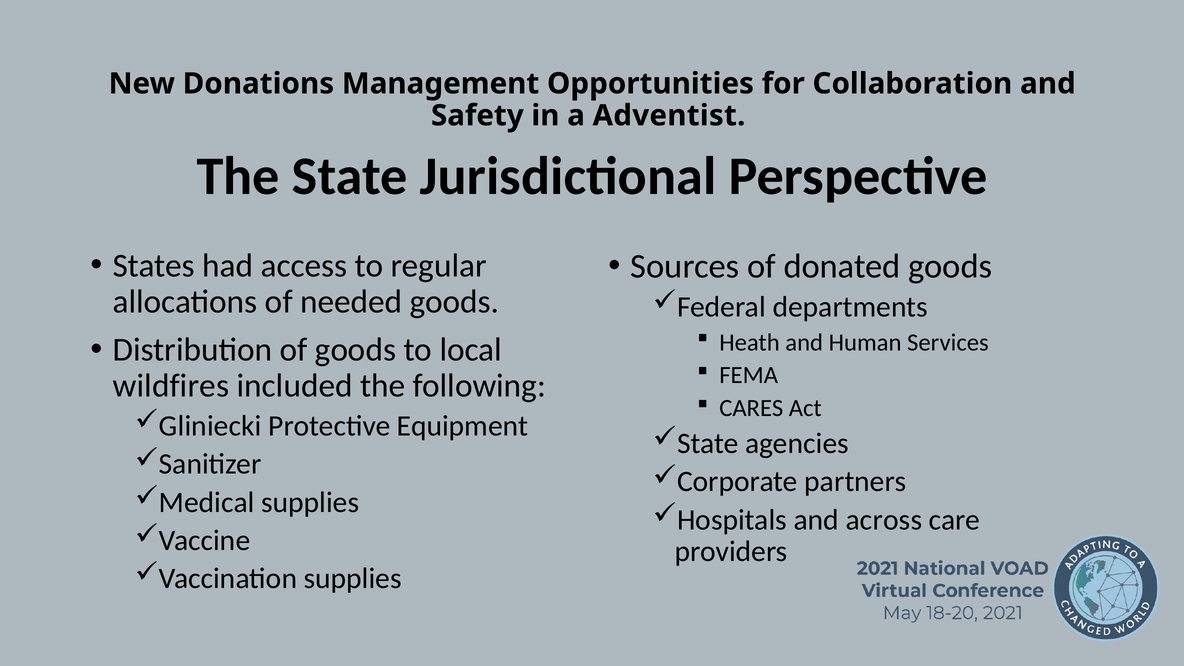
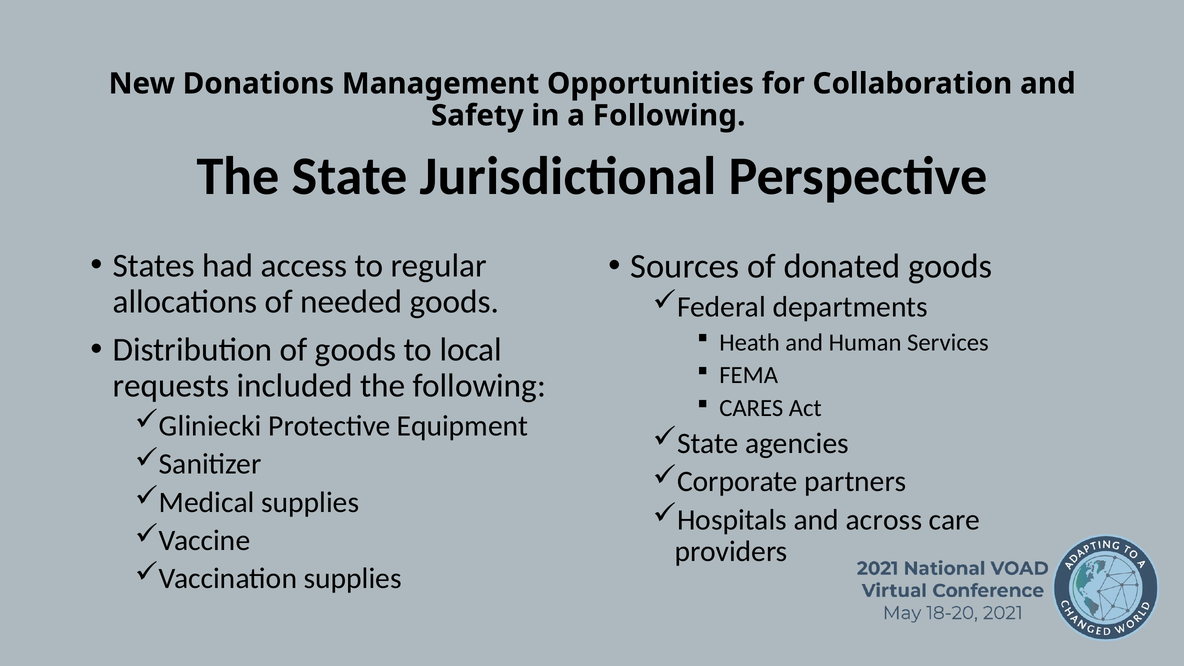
a Adventist: Adventist -> Following
wildfires: wildfires -> requests
